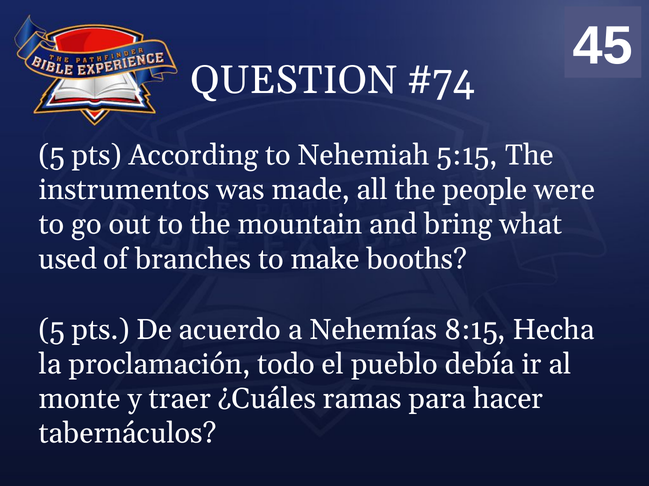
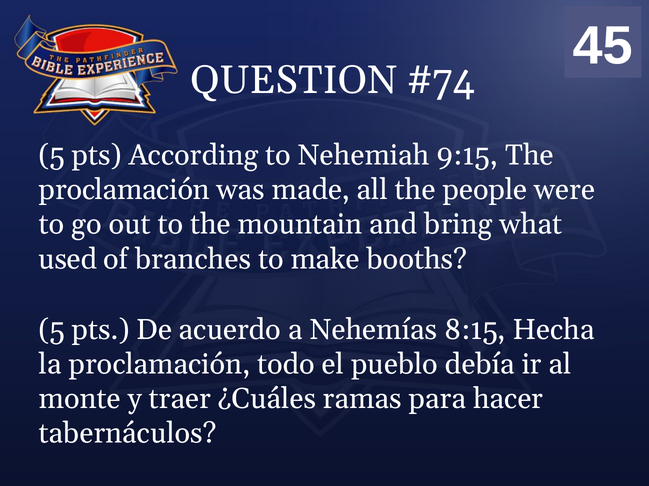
5:15: 5:15 -> 9:15
instrumentos at (124, 190): instrumentos -> proclamación
